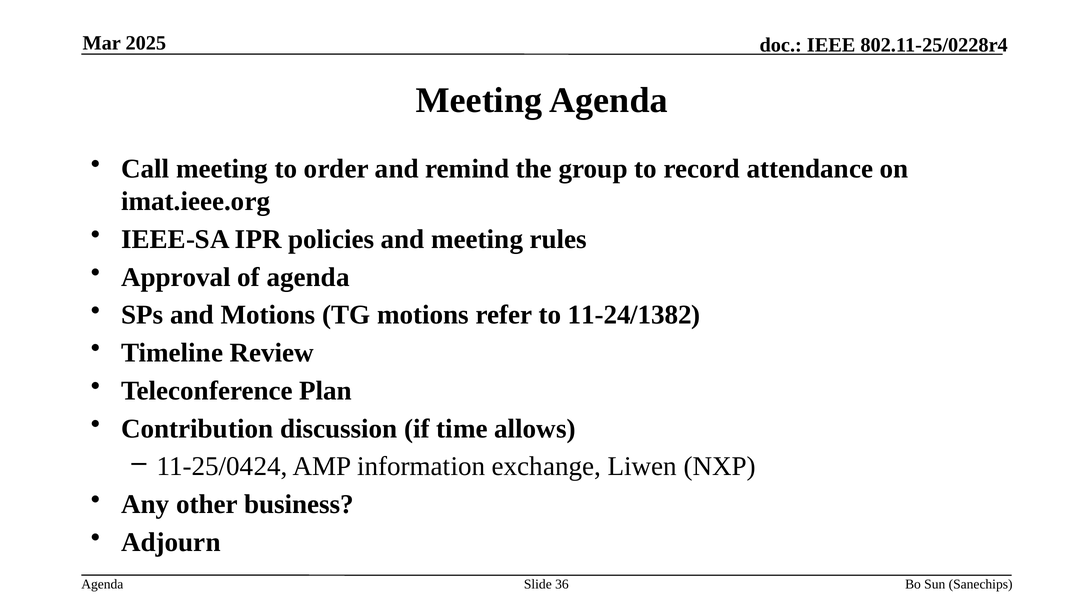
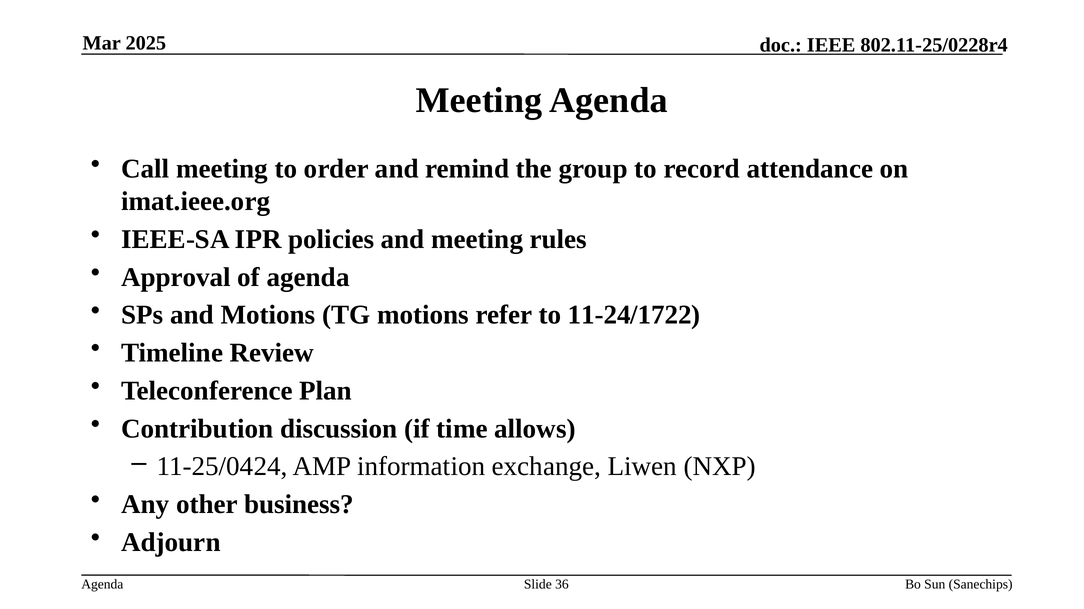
11-24/1382: 11-24/1382 -> 11-24/1722
